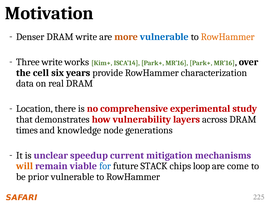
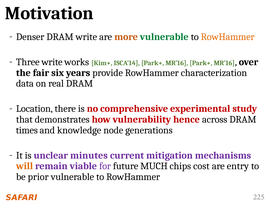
vulnerable at (164, 37) colour: blue -> green
cell: cell -> fair
layers: layers -> hence
speedup: speedup -> minutes
for colour: blue -> purple
STACK: STACK -> MUCH
loop: loop -> cost
come: come -> entry
